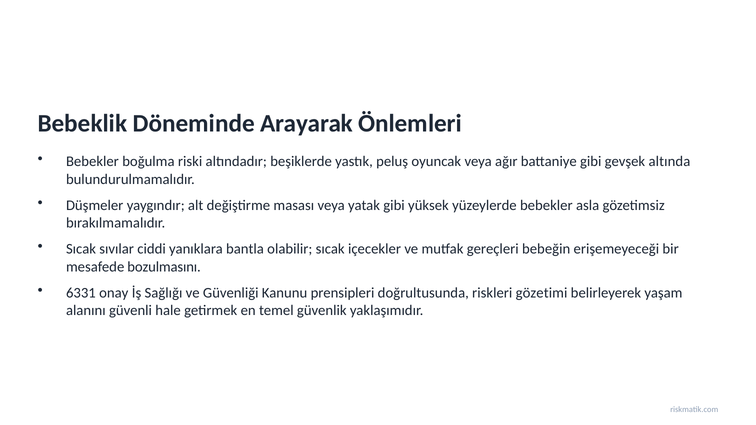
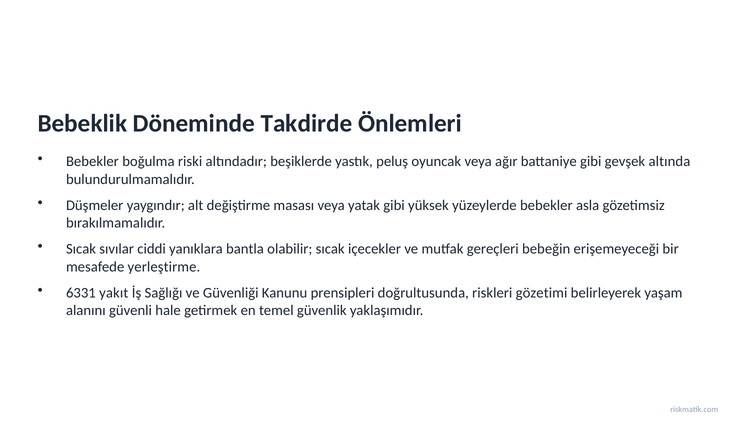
Arayarak: Arayarak -> Takdirde
bozulmasını: bozulmasını -> yerleştirme
onay: onay -> yakıt
